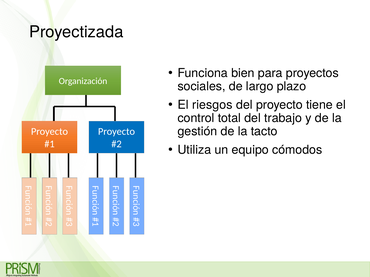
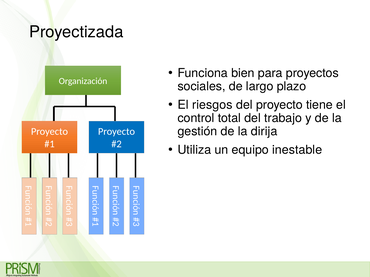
tacto: tacto -> dirija
cómodos: cómodos -> inestable
